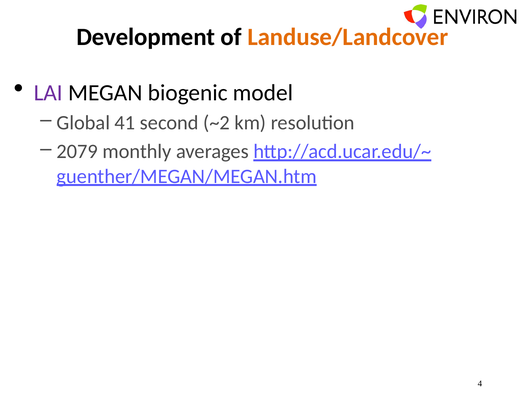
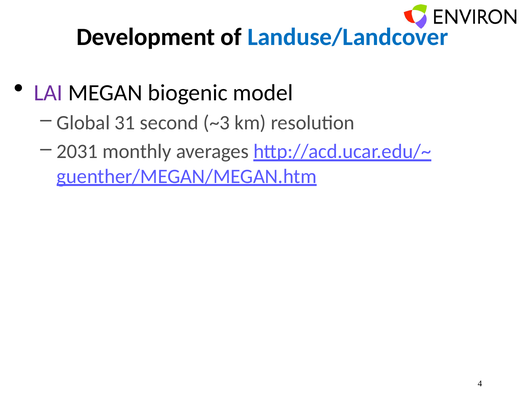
Landuse/Landcover colour: orange -> blue
41: 41 -> 31
~2: ~2 -> ~3
2079: 2079 -> 2031
